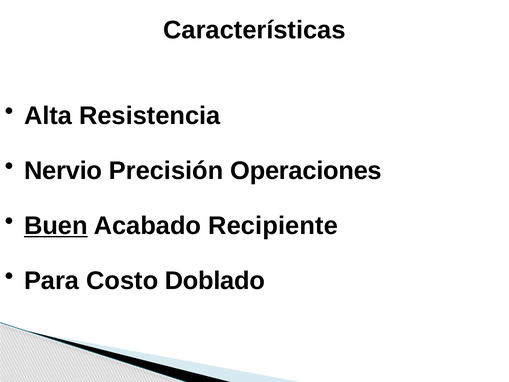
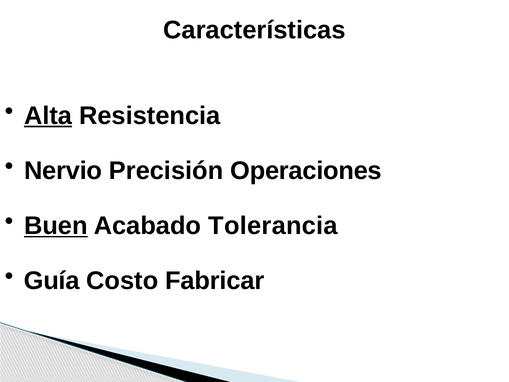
Alta underline: none -> present
Recipiente: Recipiente -> Tolerancia
Para: Para -> Guía
Doblado: Doblado -> Fabricar
